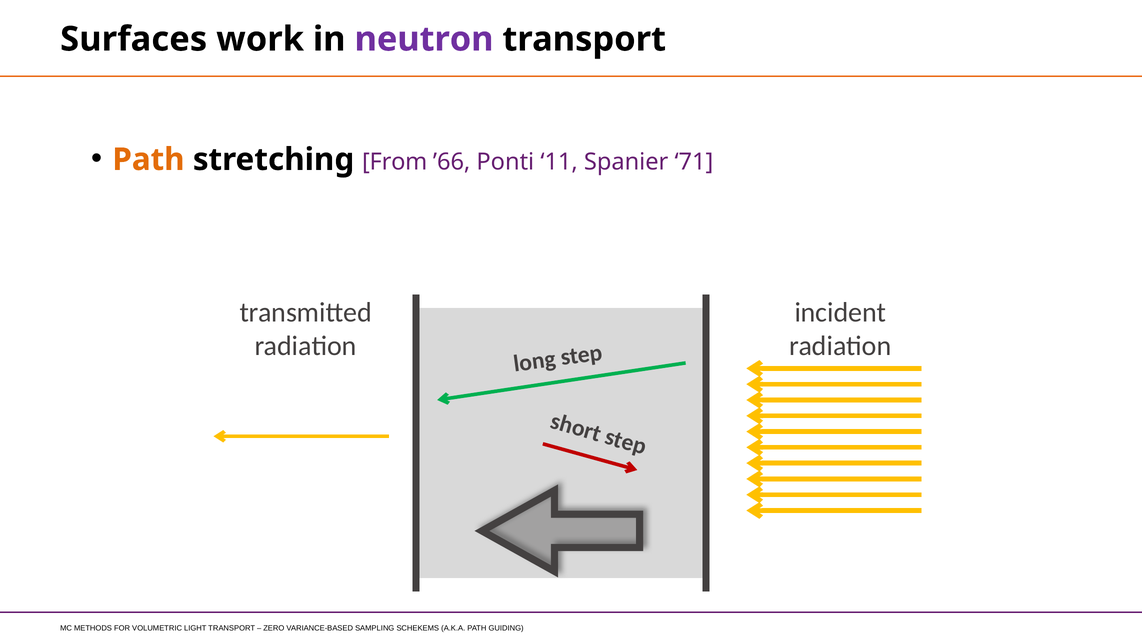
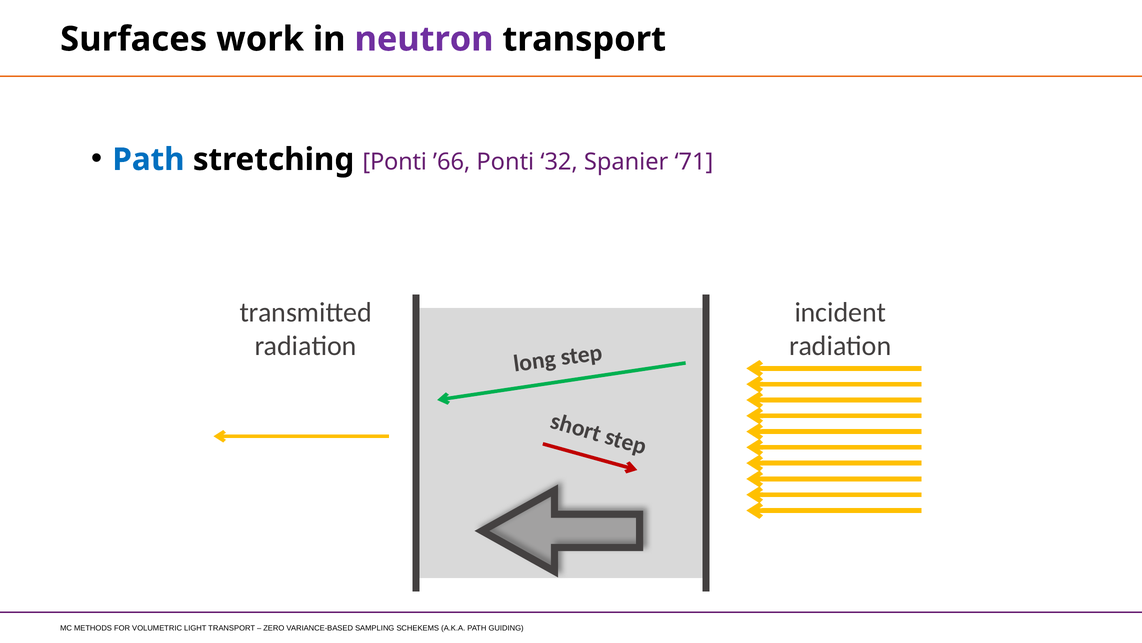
Path at (148, 159) colour: orange -> blue
stretching From: From -> Ponti
11: 11 -> 32
